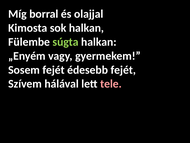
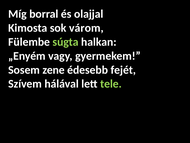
sok halkan: halkan -> várom
Sosem fejét: fejét -> zene
tele colour: pink -> light green
